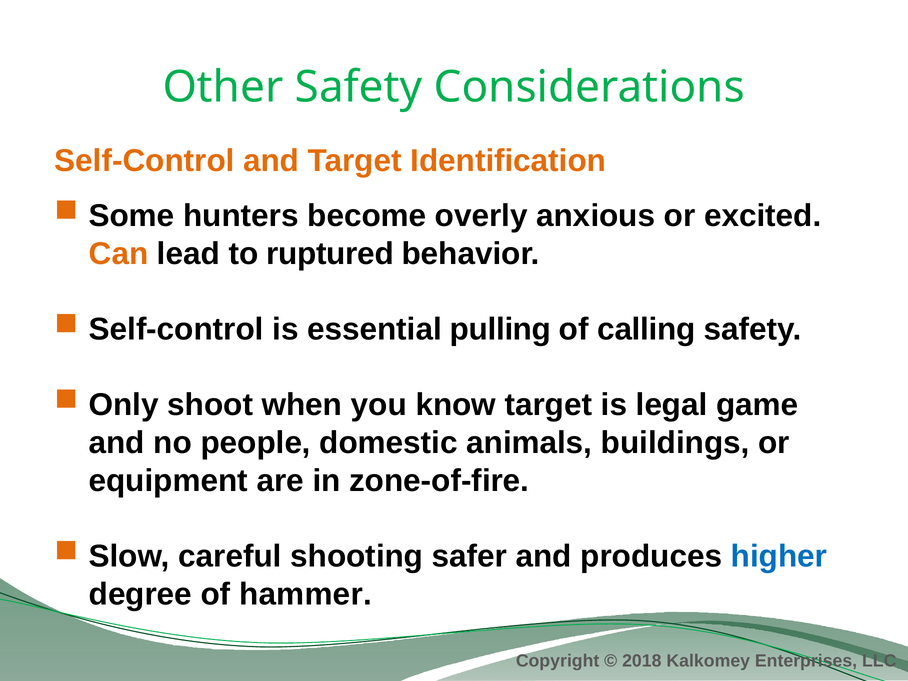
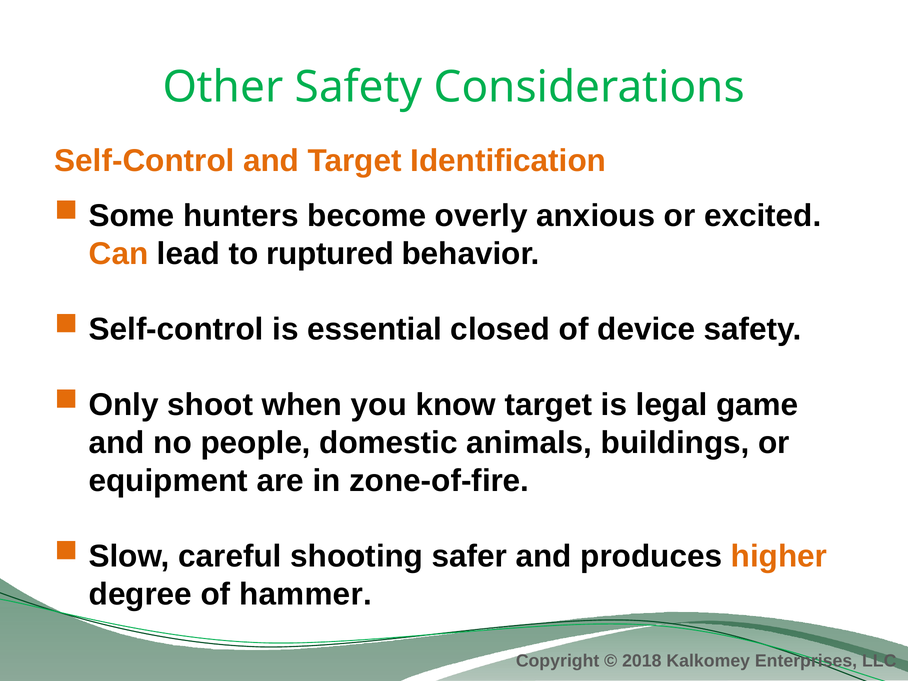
pulling: pulling -> closed
calling: calling -> device
higher colour: blue -> orange
